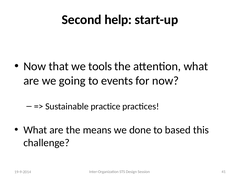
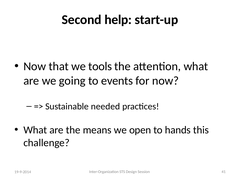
practice: practice -> needed
done: done -> open
based: based -> hands
